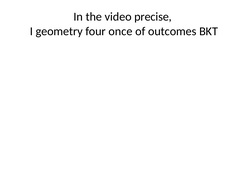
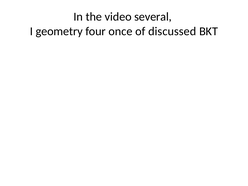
precise: precise -> several
outcomes: outcomes -> discussed
